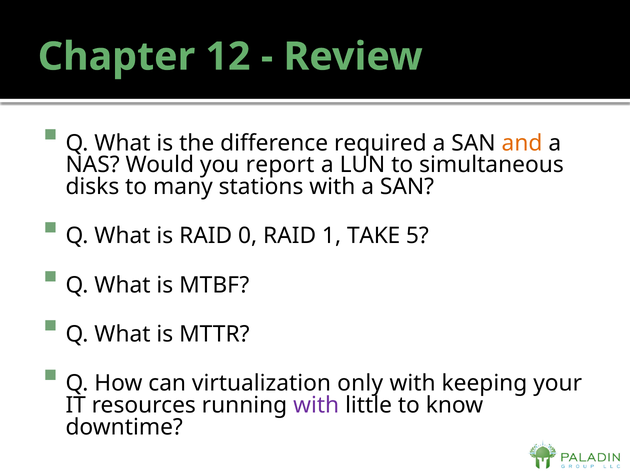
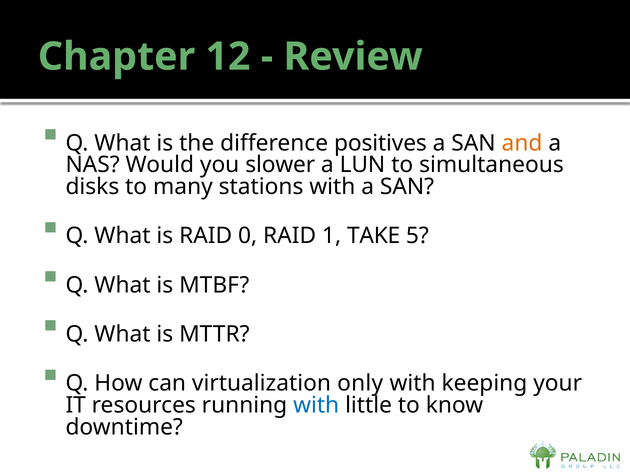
required: required -> positives
report: report -> slower
with at (316, 405) colour: purple -> blue
